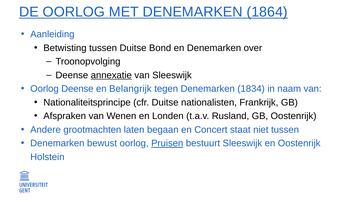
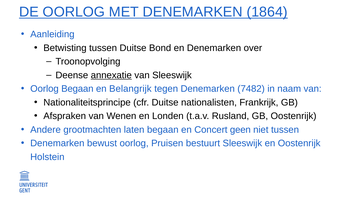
Oorlog Deense: Deense -> Begaan
1834: 1834 -> 7482
staat: staat -> geen
Pruisen underline: present -> none
